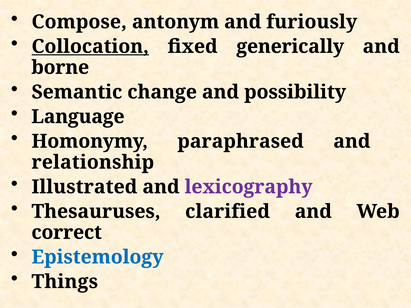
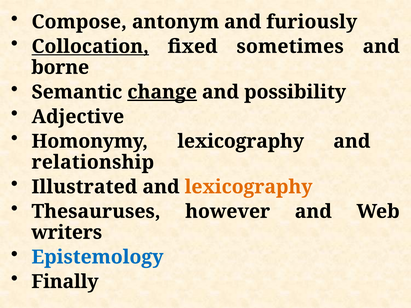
generically: generically -> sometimes
change underline: none -> present
Language: Language -> Adjective
Homonymy paraphrased: paraphrased -> lexicography
lexicography at (249, 187) colour: purple -> orange
clarified: clarified -> however
correct: correct -> writers
Things: Things -> Finally
